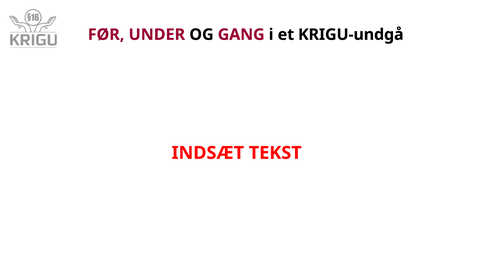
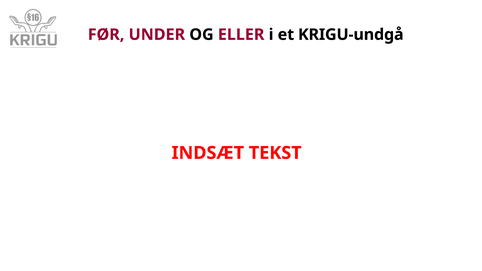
GANG: GANG -> ELLER
